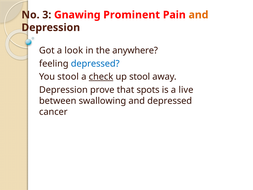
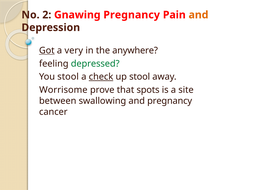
3: 3 -> 2
Gnawing Prominent: Prominent -> Pregnancy
Got underline: none -> present
look: look -> very
depressed at (95, 64) colour: blue -> green
Depression at (63, 90): Depression -> Worrisome
live: live -> site
and depressed: depressed -> pregnancy
